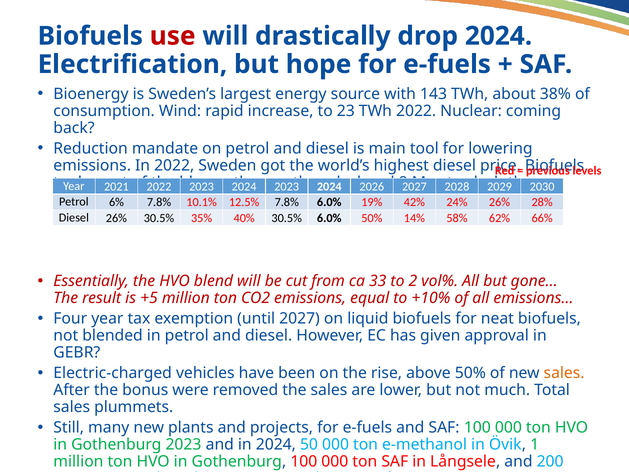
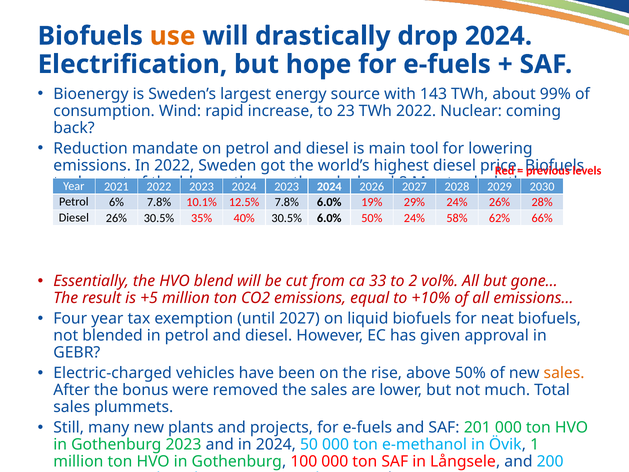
use colour: red -> orange
38%: 38% -> 99%
42%: 42% -> 29%
50% 14%: 14% -> 24%
SAF 100: 100 -> 201
